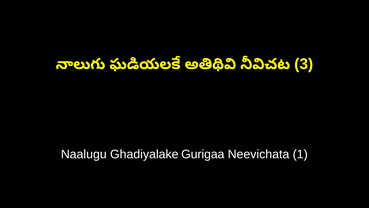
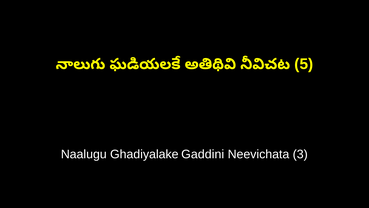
3: 3 -> 5
Gurigaa: Gurigaa -> Gaddini
1: 1 -> 3
